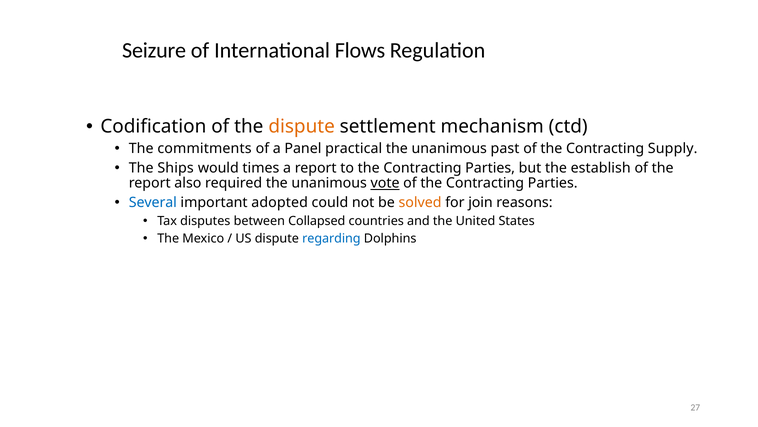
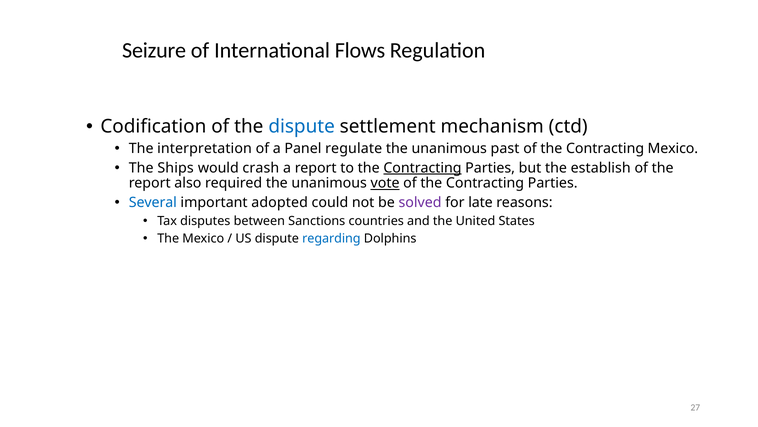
dispute at (302, 126) colour: orange -> blue
commitments: commitments -> interpretation
practical: practical -> regulate
Contracting Supply: Supply -> Mexico
times: times -> crash
Contracting at (422, 168) underline: none -> present
solved colour: orange -> purple
join: join -> late
Collapsed: Collapsed -> Sanctions
